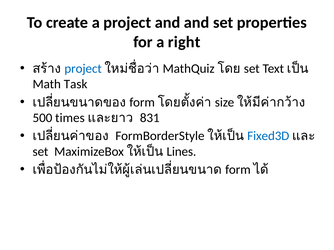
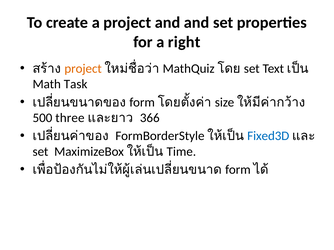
project at (83, 69) colour: blue -> orange
times: times -> three
831: 831 -> 366
Lines: Lines -> Time
